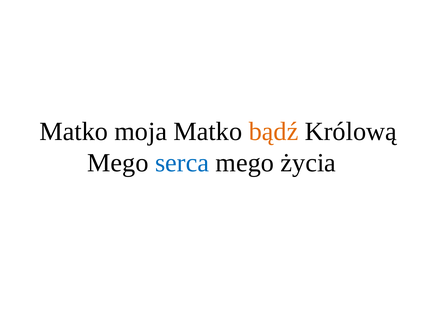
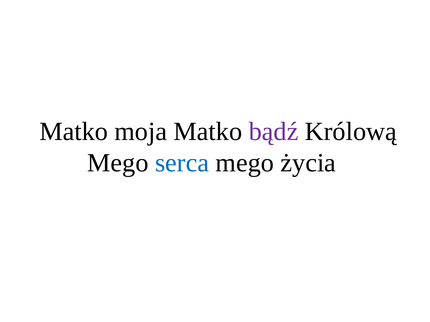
bądź colour: orange -> purple
